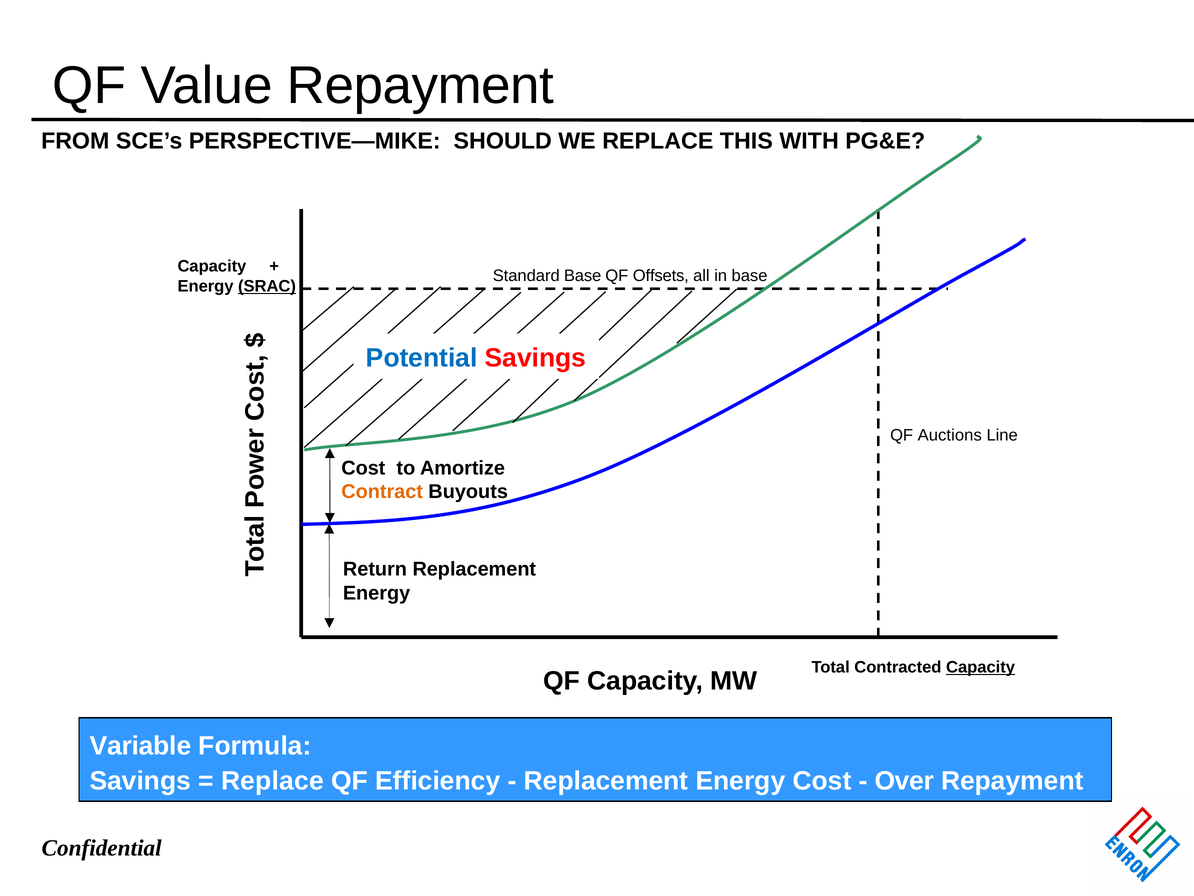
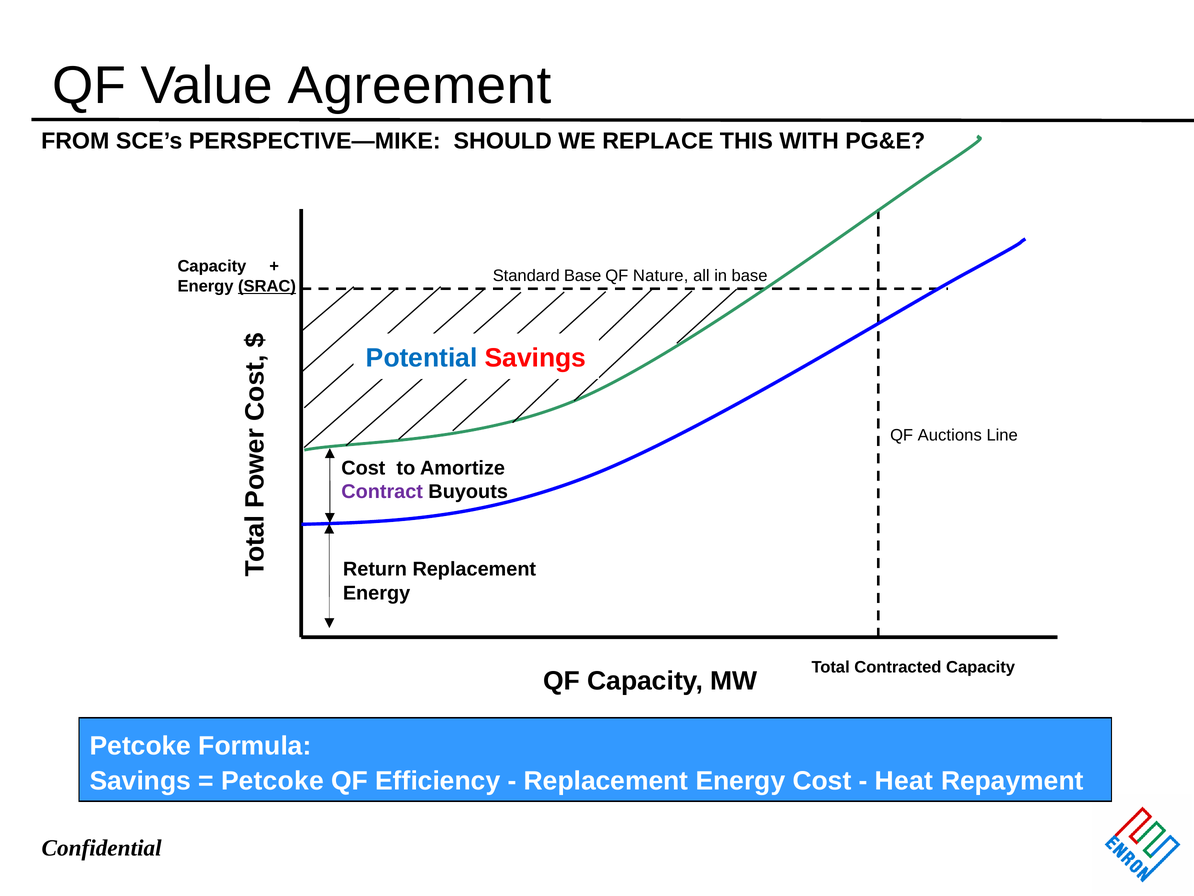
Value Repayment: Repayment -> Agreement
Offsets: Offsets -> Nature
Contract colour: orange -> purple
Capacity at (981, 667) underline: present -> none
Variable at (141, 746): Variable -> Petcoke
Replace at (272, 781): Replace -> Petcoke
Over: Over -> Heat
